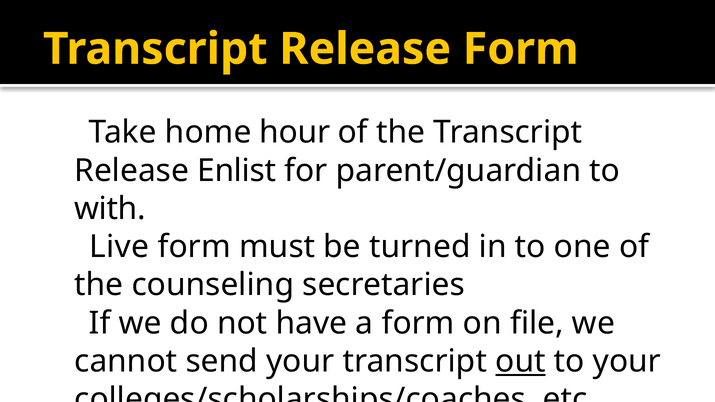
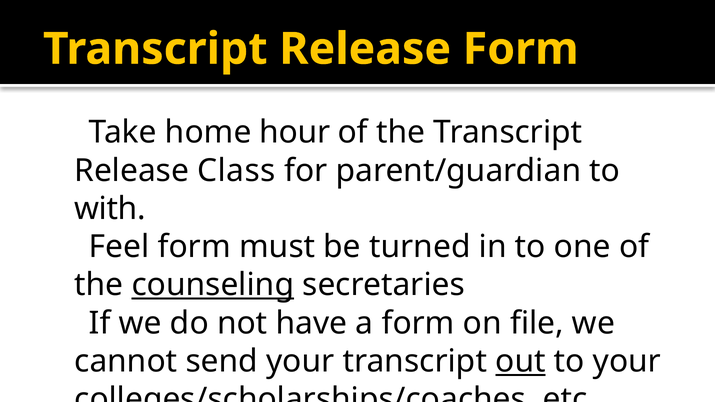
Enlist: Enlist -> Class
Live: Live -> Feel
counseling underline: none -> present
